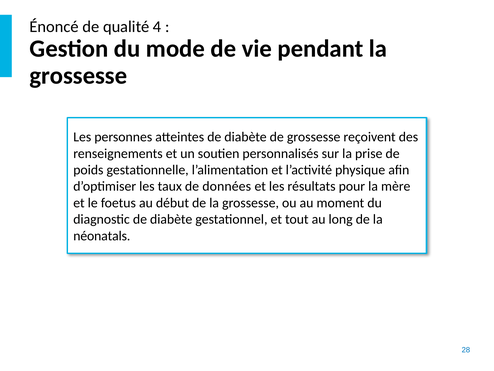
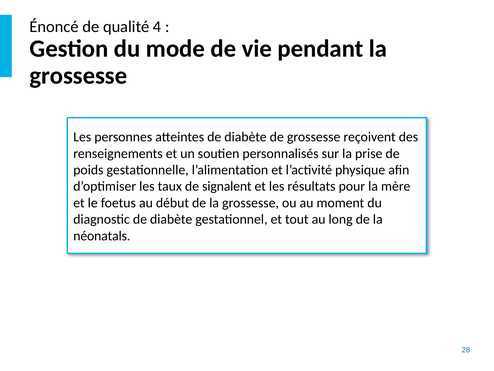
données: données -> signalent
